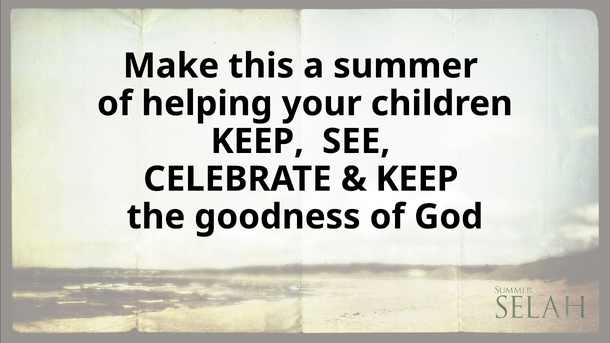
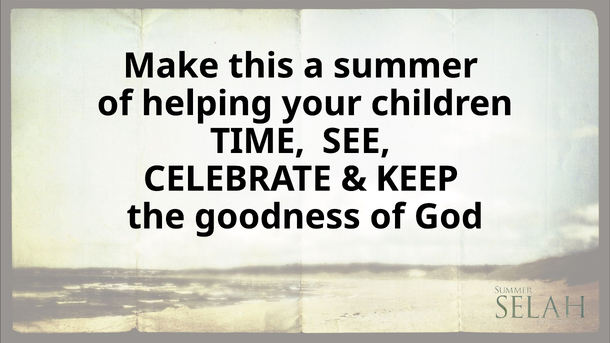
KEEP at (257, 141): KEEP -> TIME
